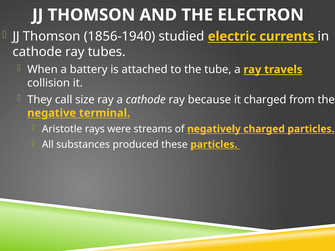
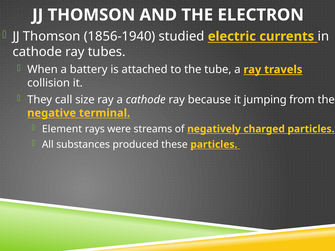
it charged: charged -> jumping
Aristotle: Aristotle -> Element
